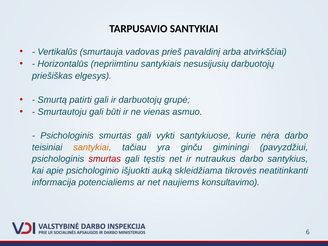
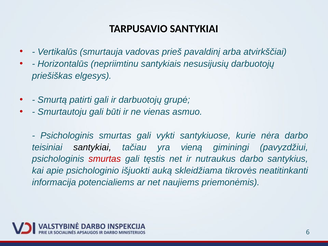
santykiai at (92, 147) colour: orange -> black
ginču: ginču -> vieną
konsultavimo: konsultavimo -> priemonėmis
